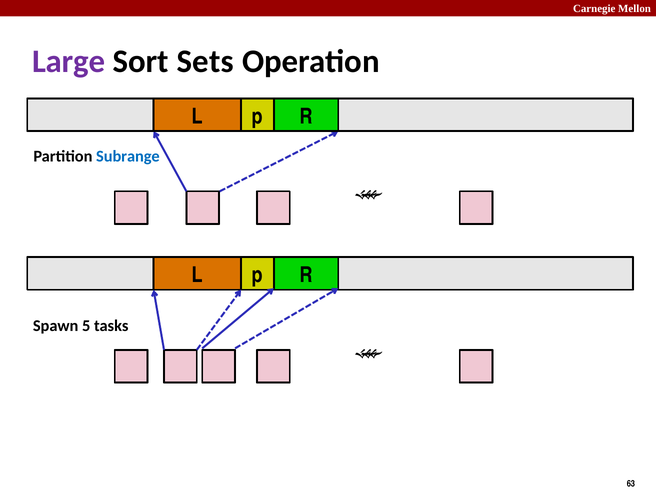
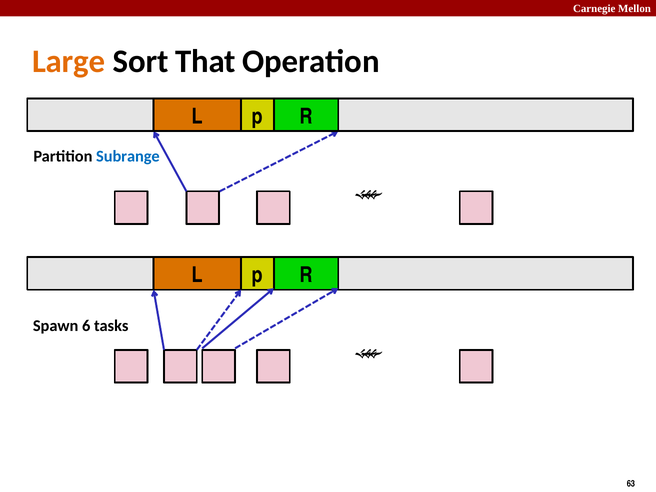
Large colour: purple -> orange
Sets: Sets -> That
5: 5 -> 6
